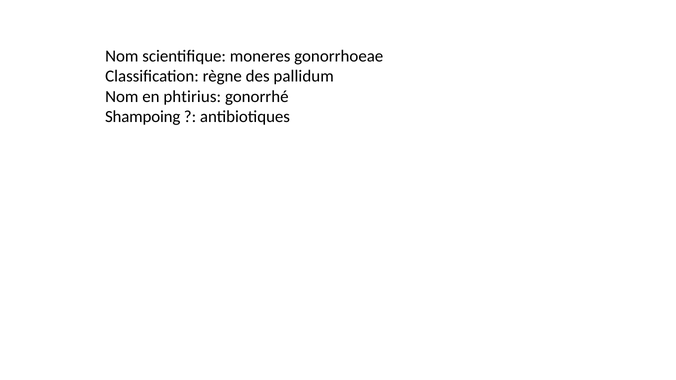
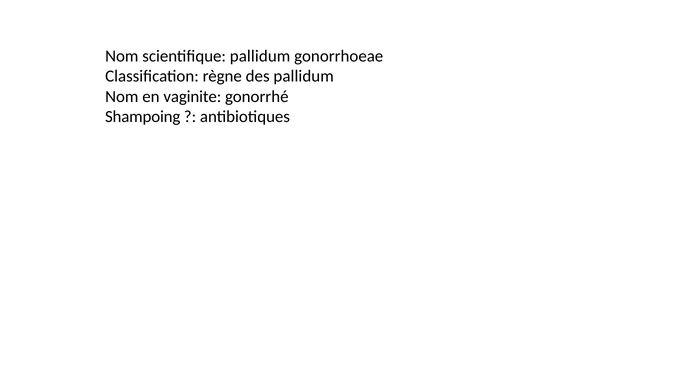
scientifique moneres: moneres -> pallidum
phtirius: phtirius -> vaginite
